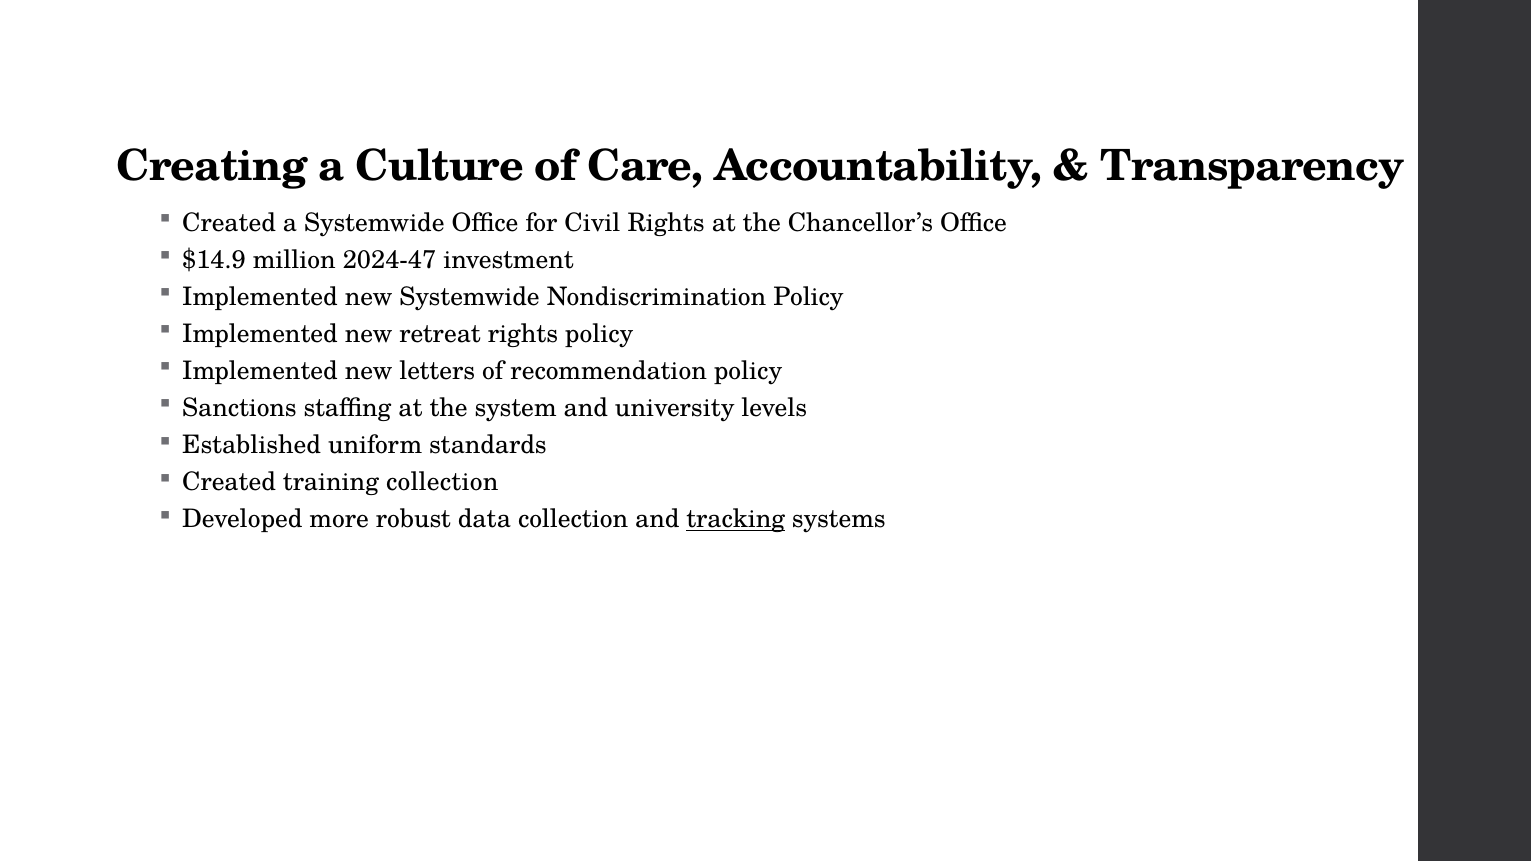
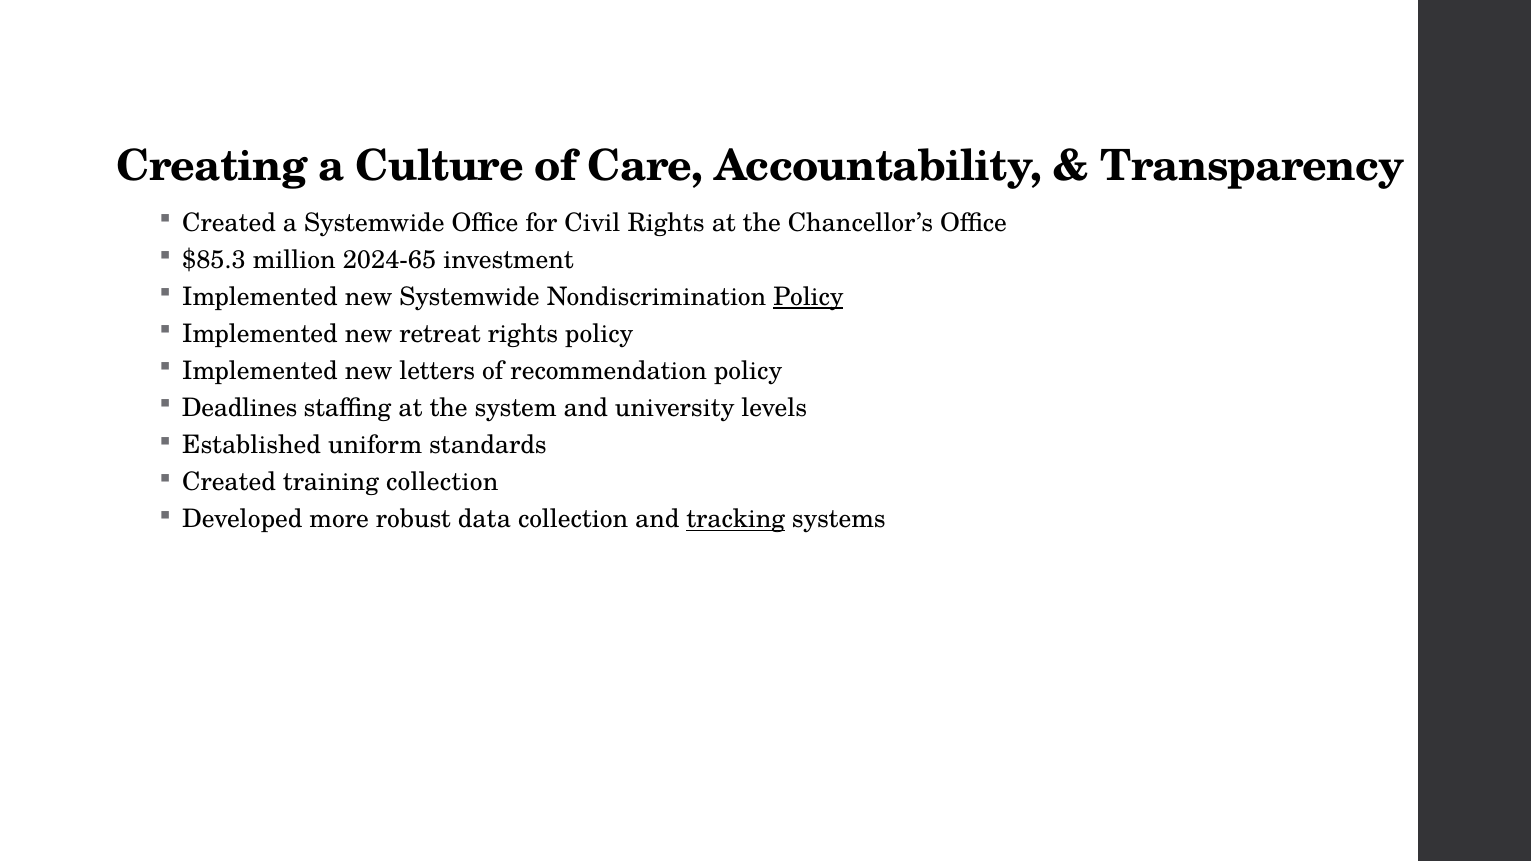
$14.9: $14.9 -> $85.3
2024-47: 2024-47 -> 2024-65
Policy at (808, 297) underline: none -> present
Sanctions: Sanctions -> Deadlines
